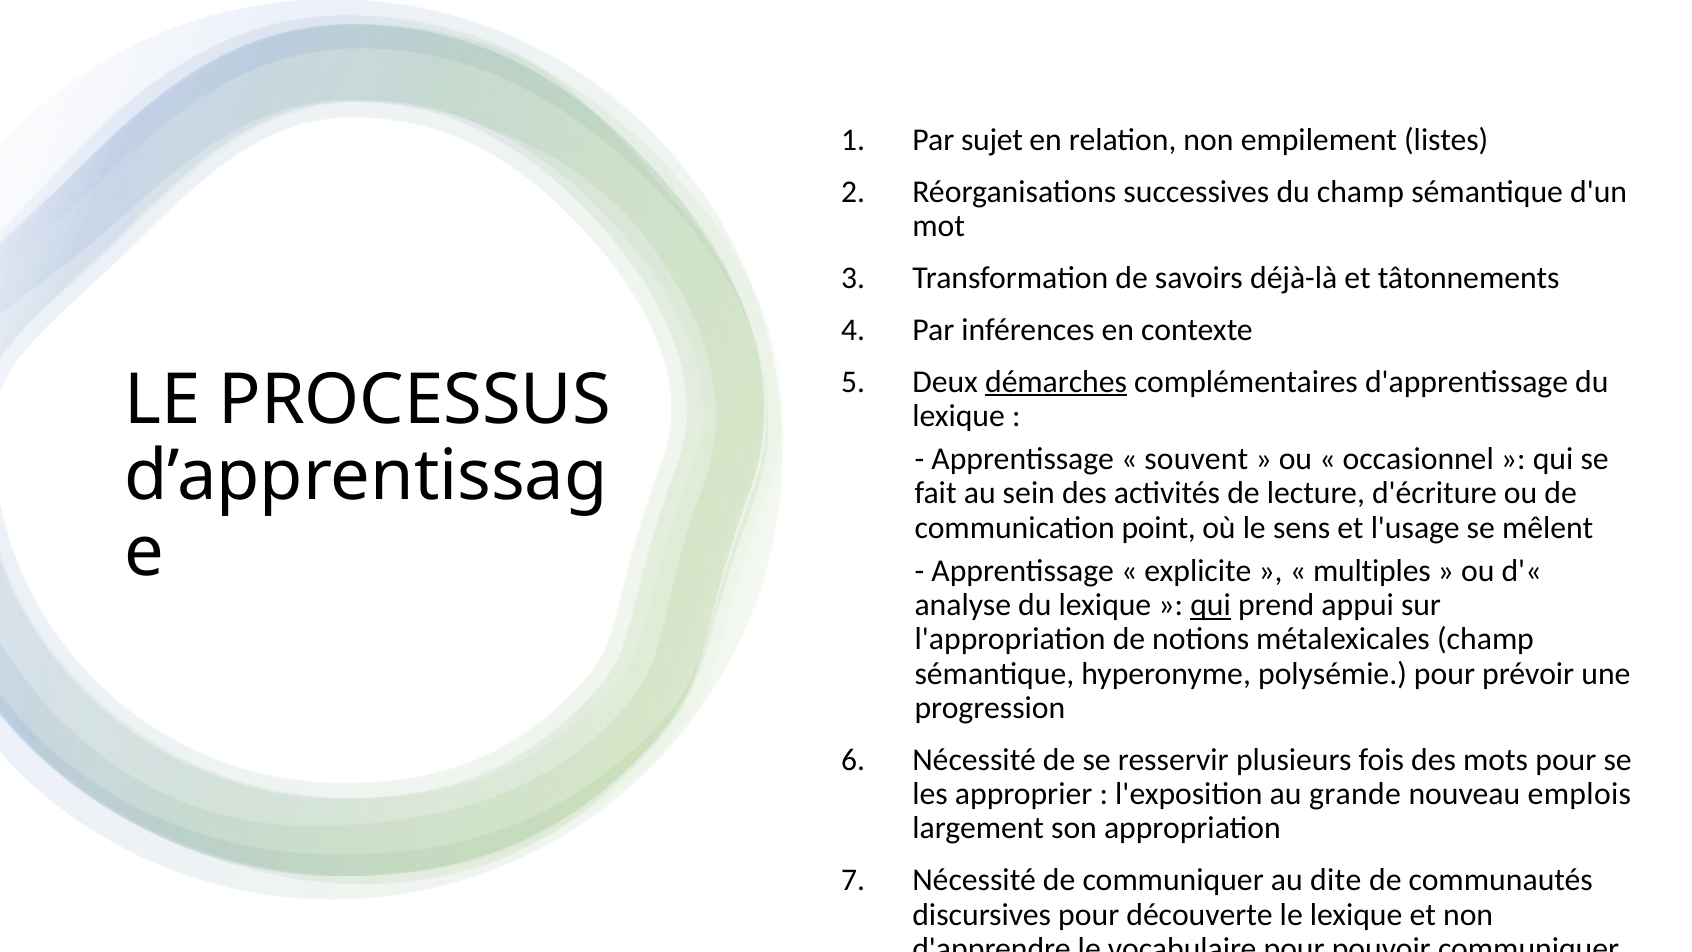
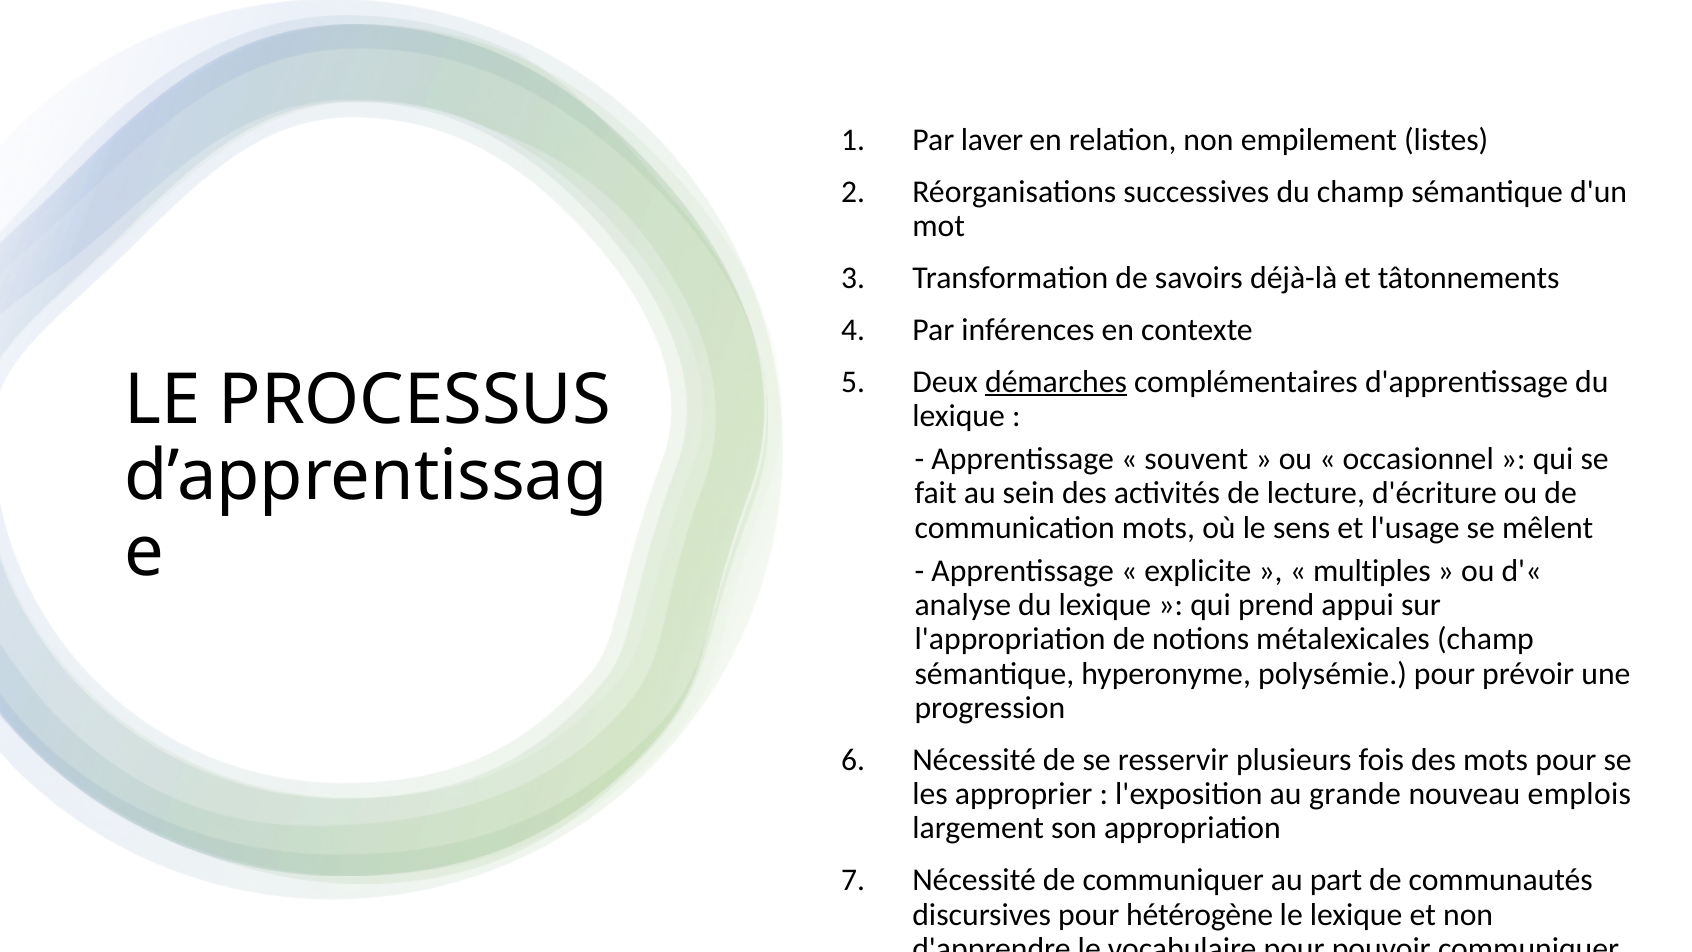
sujet: sujet -> laver
communication point: point -> mots
qui at (1211, 605) underline: present -> none
dite: dite -> part
découverte: découverte -> hétérogène
